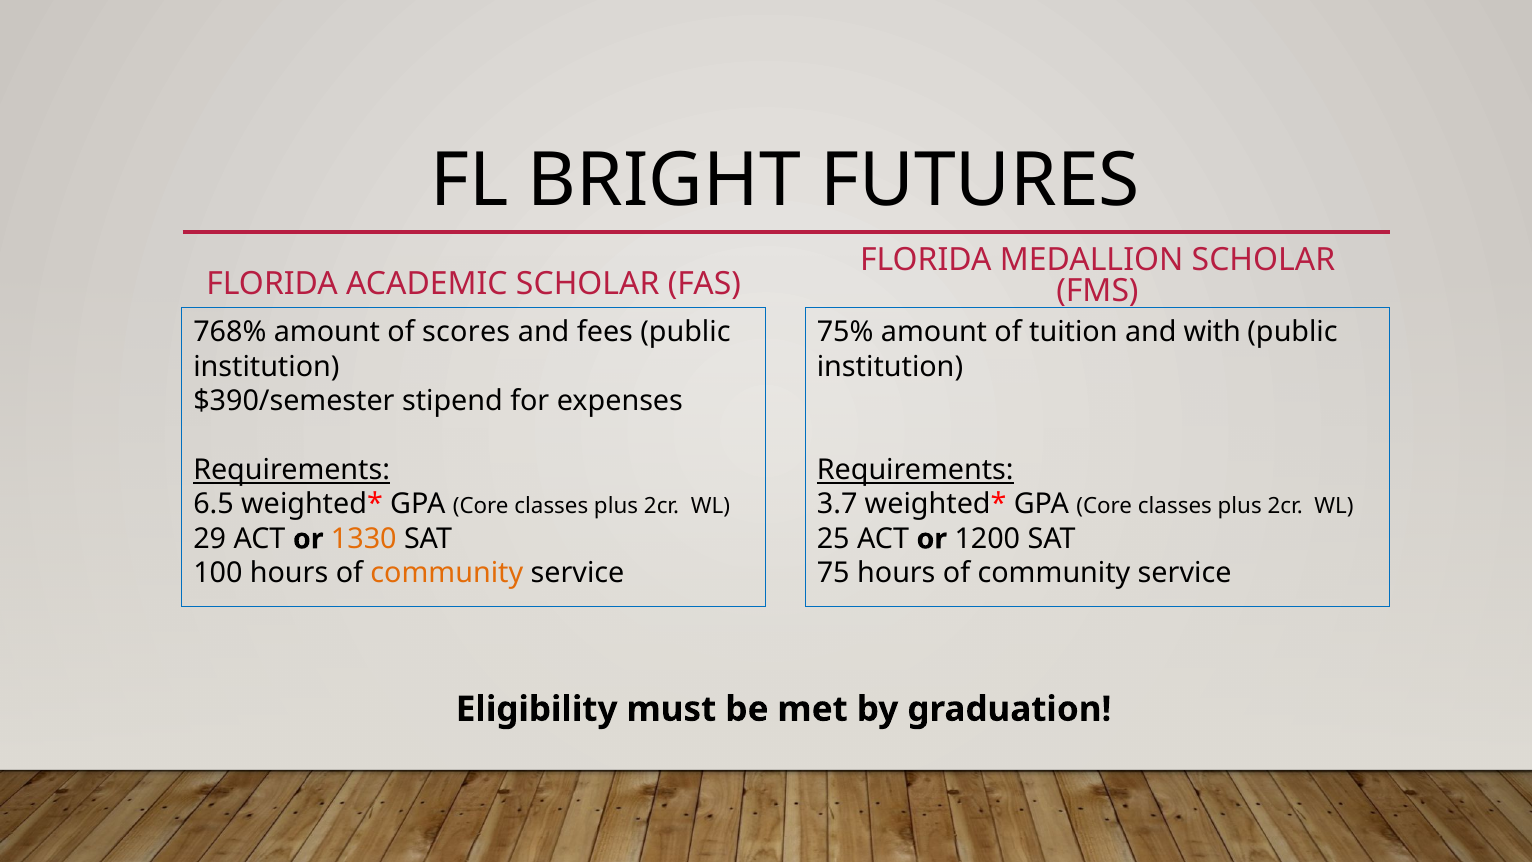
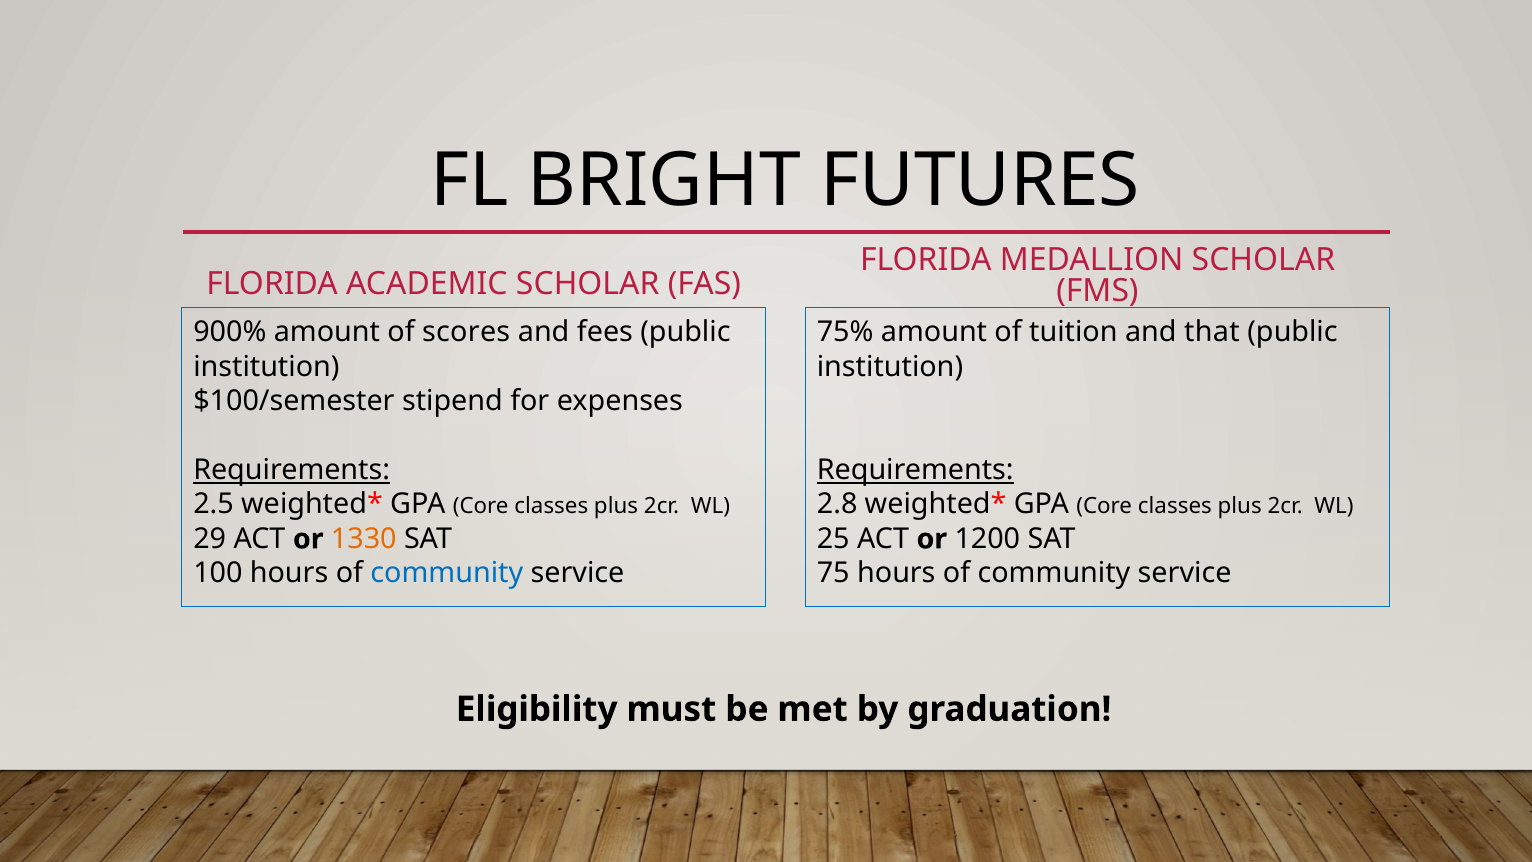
768%: 768% -> 900%
with: with -> that
$390/semester: $390/semester -> $100/semester
6.5: 6.5 -> 2.5
3.7: 3.7 -> 2.8
community at (447, 573) colour: orange -> blue
